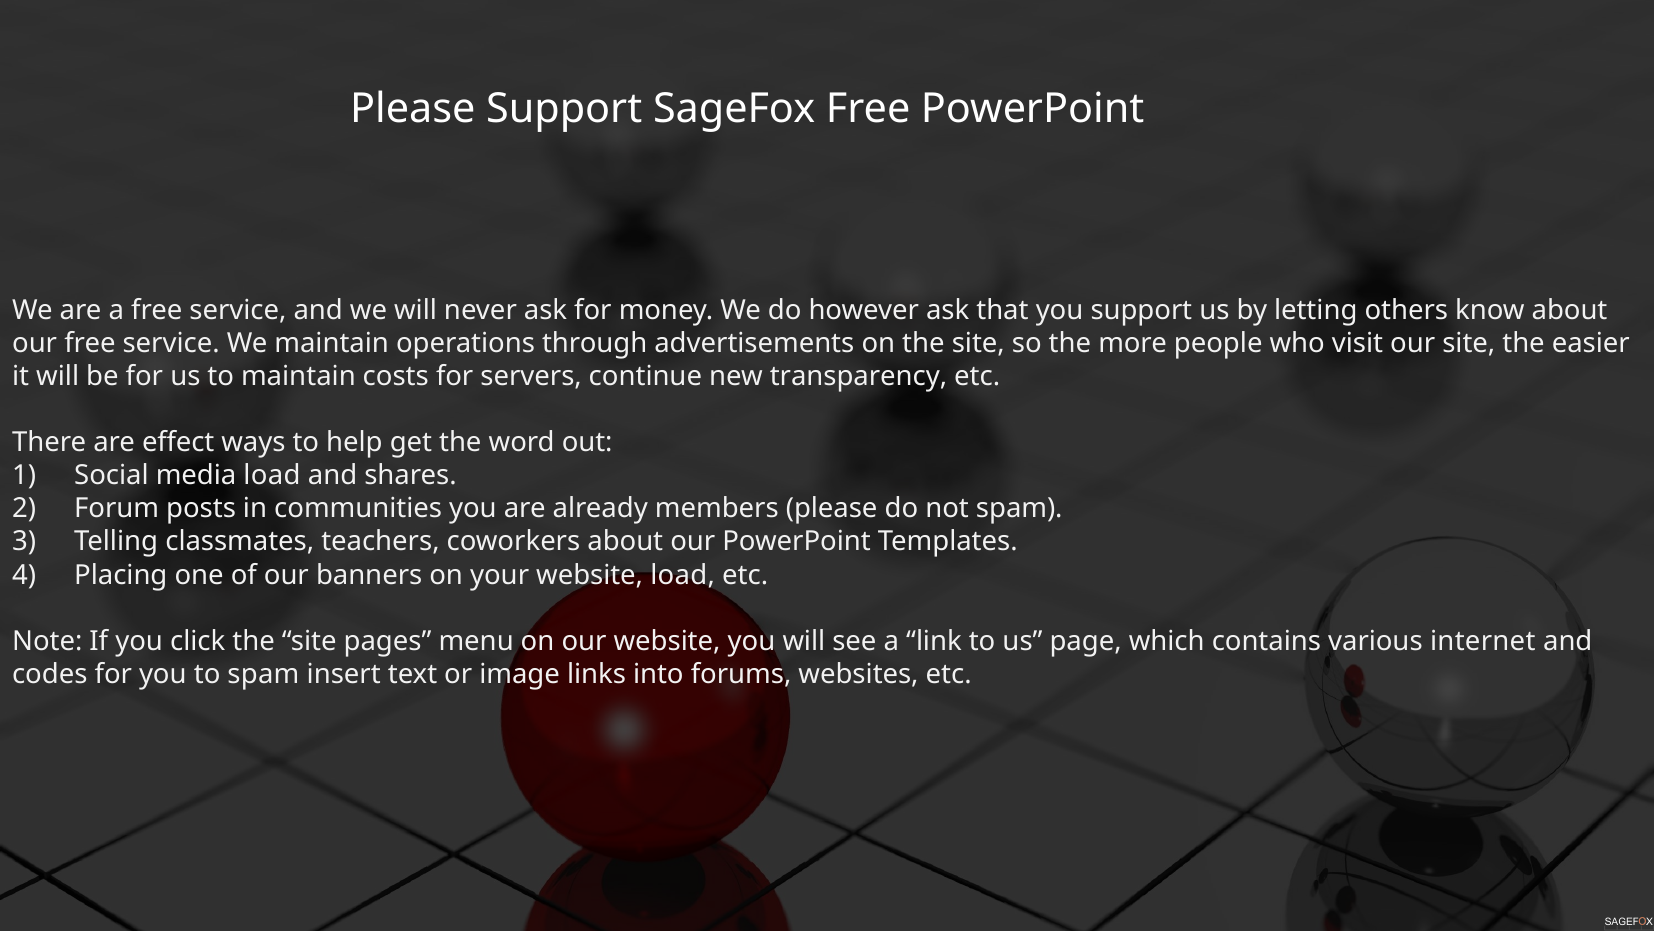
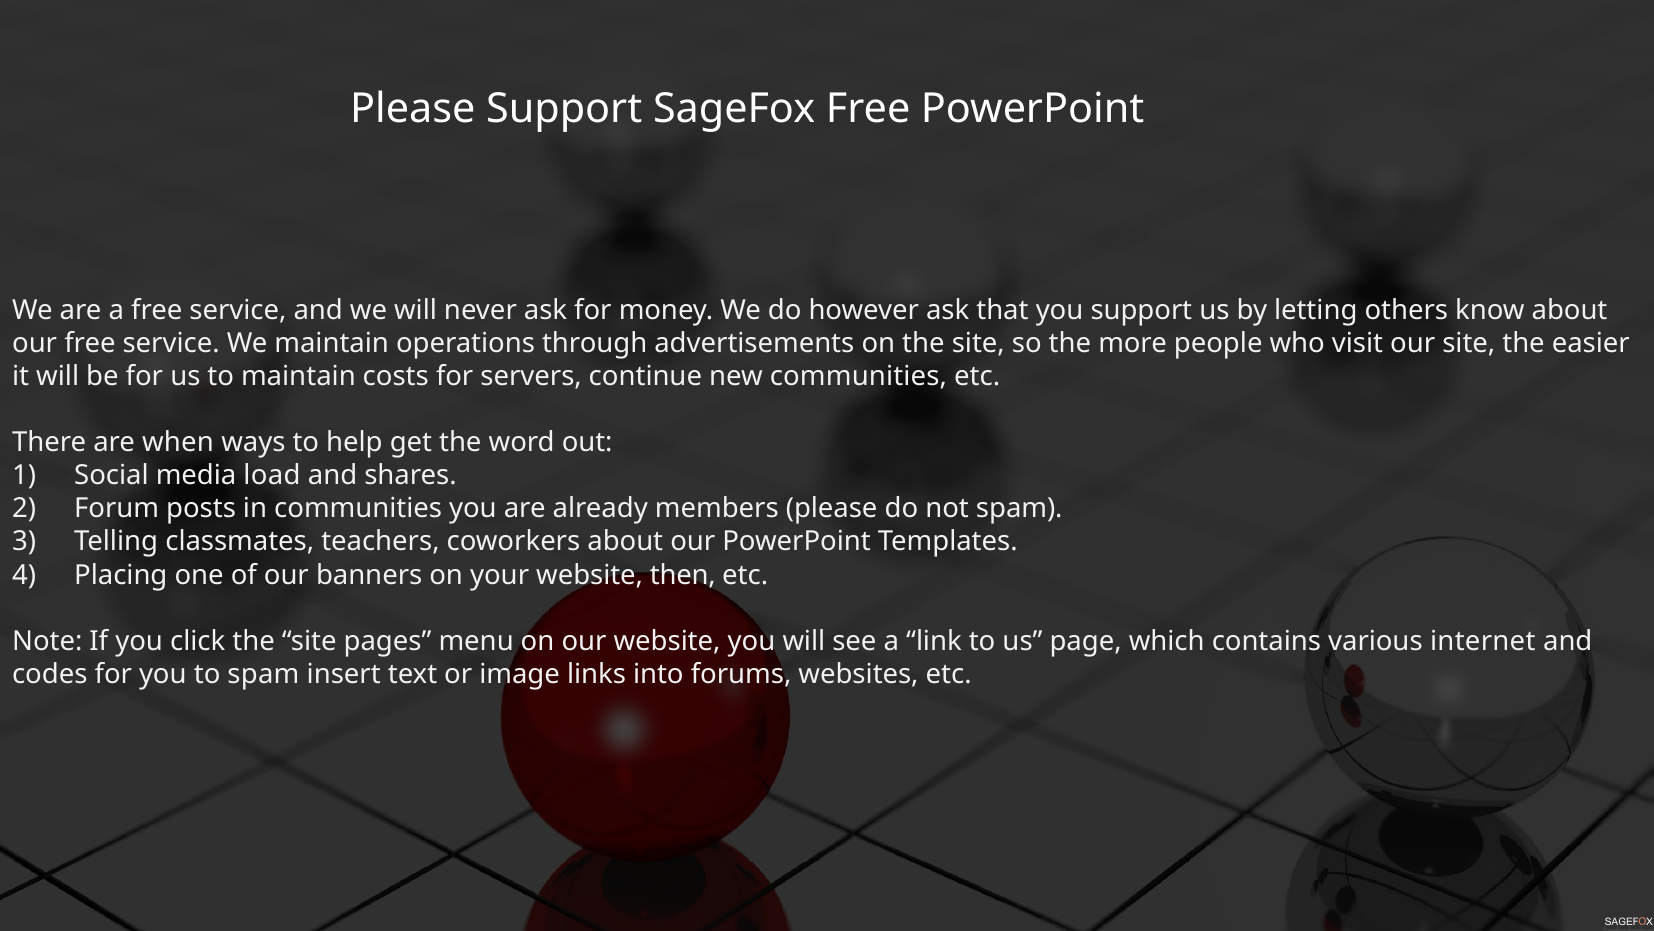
new transparency: transparency -> communities
effect: effect -> when
website load: load -> then
